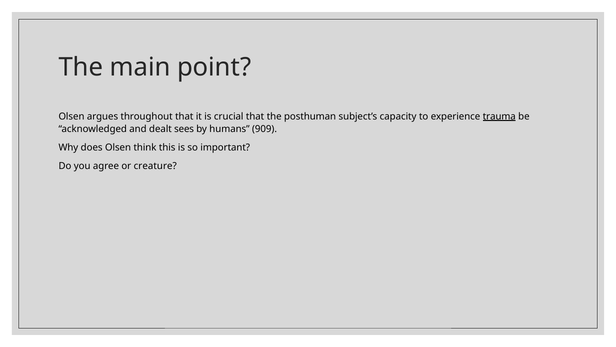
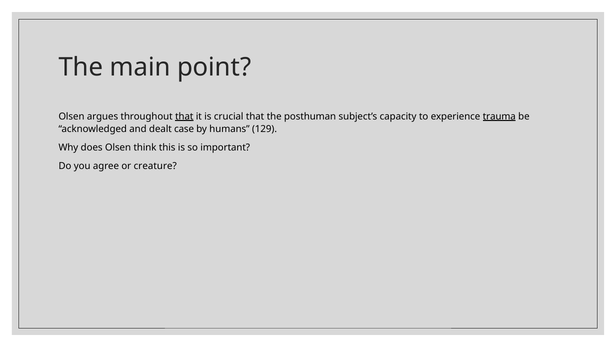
that at (184, 116) underline: none -> present
sees: sees -> case
909: 909 -> 129
